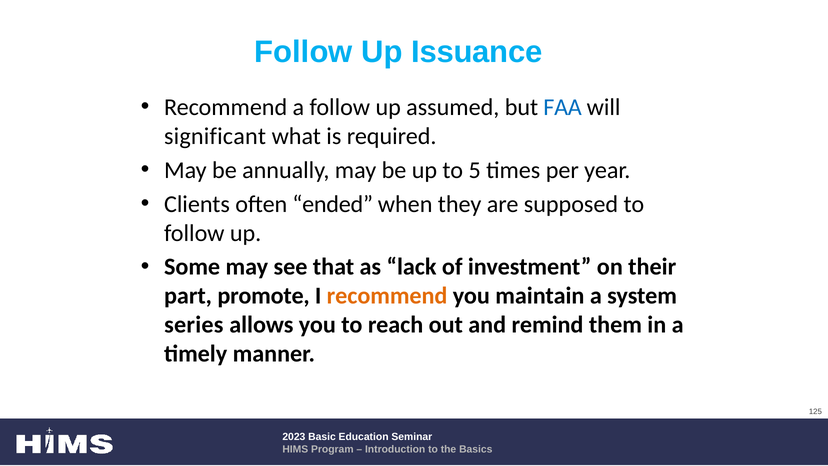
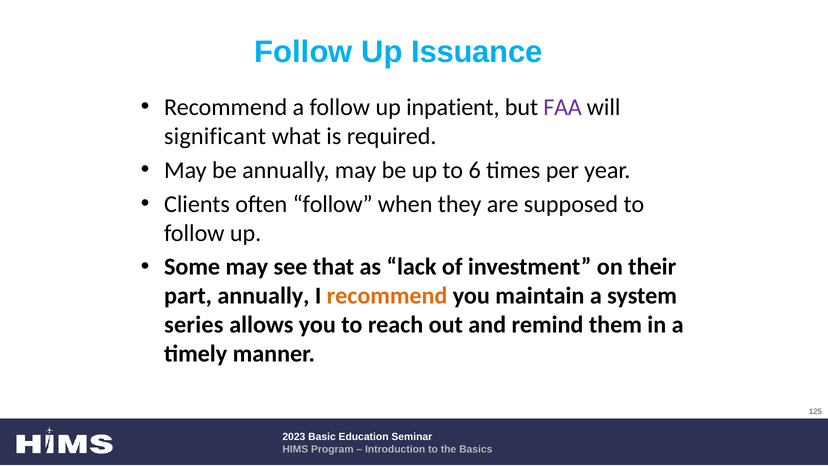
assumed: assumed -> inpatient
FAA colour: blue -> purple
5: 5 -> 6
often ended: ended -> follow
part promote: promote -> annually
